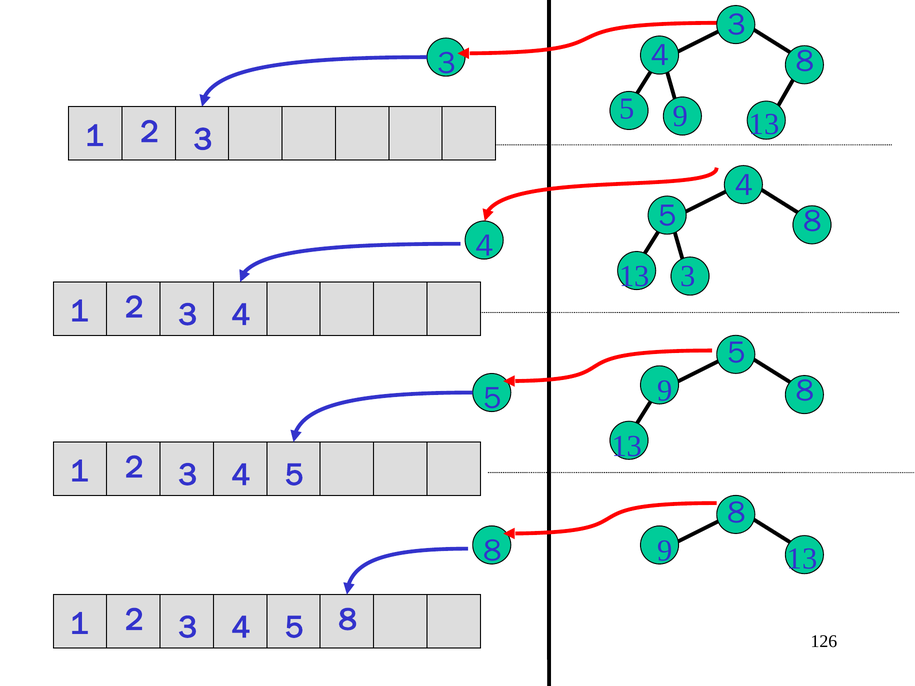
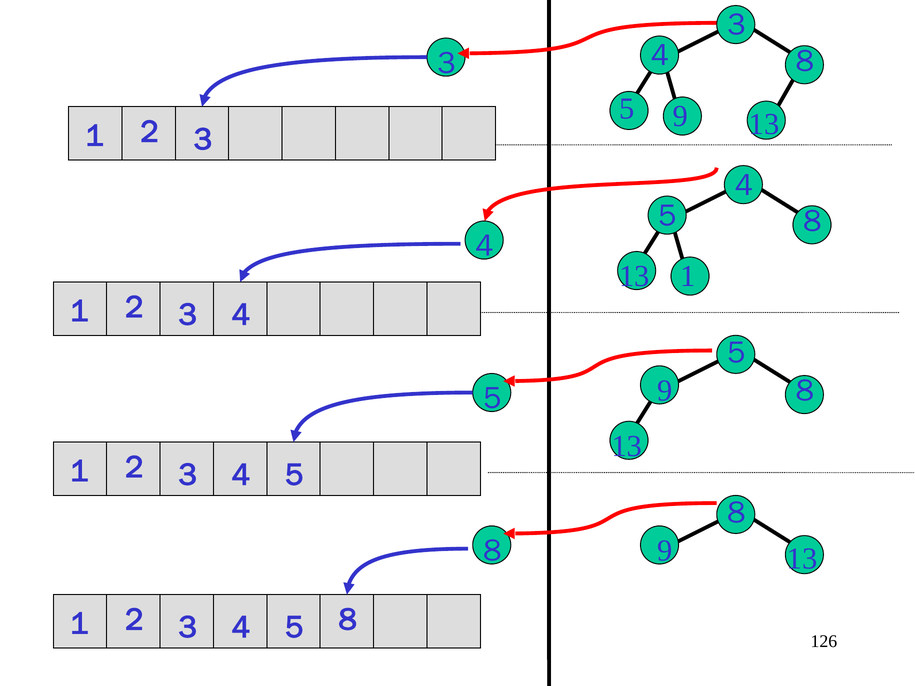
3: 3 -> 1
